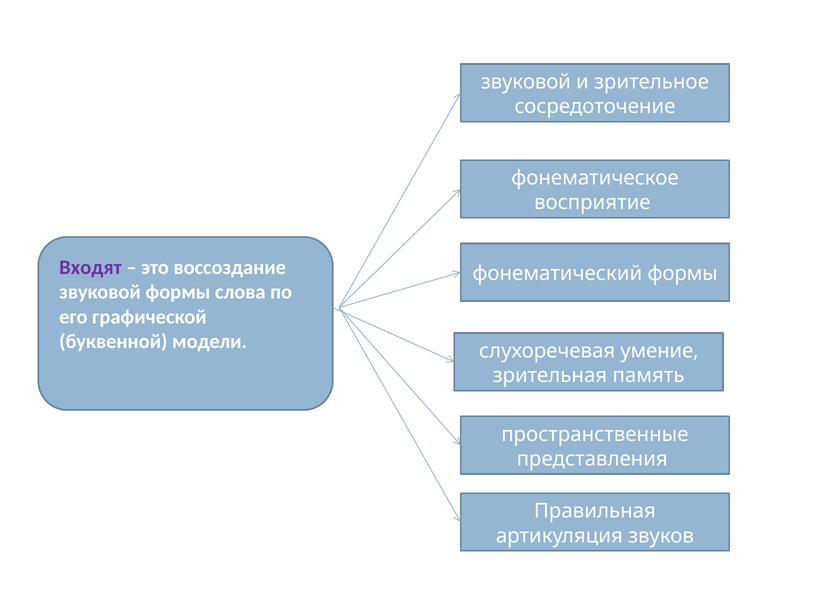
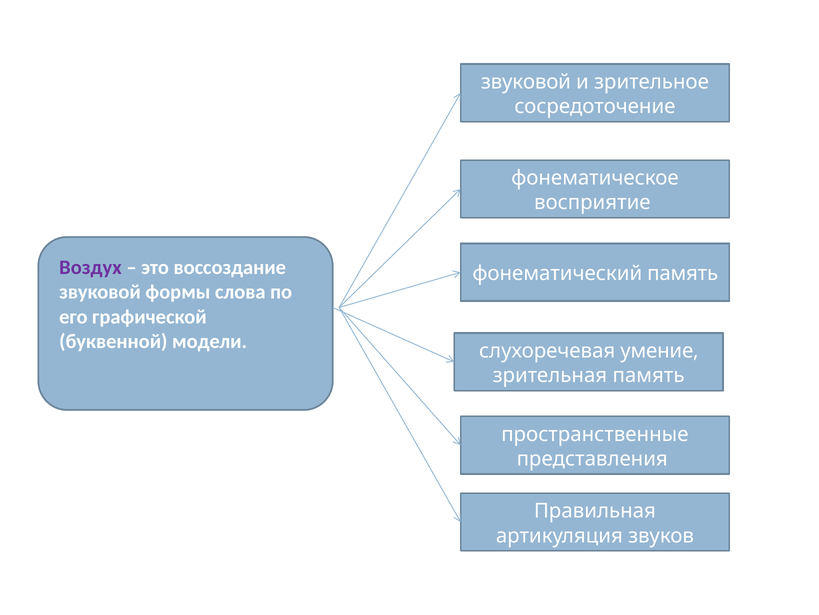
Входят: Входят -> Воздух
фонематический формы: формы -> память
